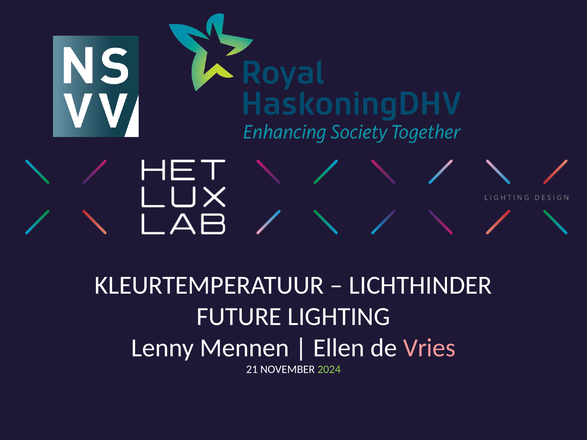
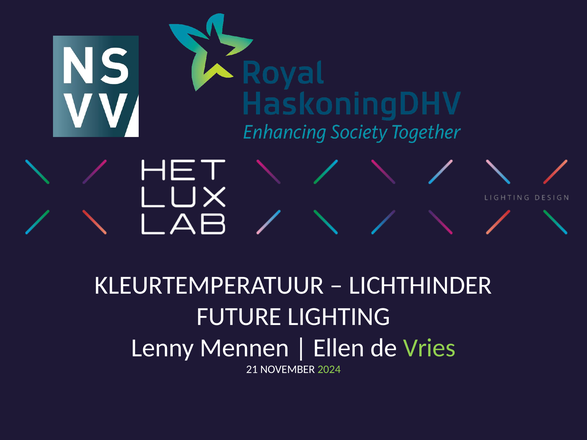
Vries colour: pink -> light green
